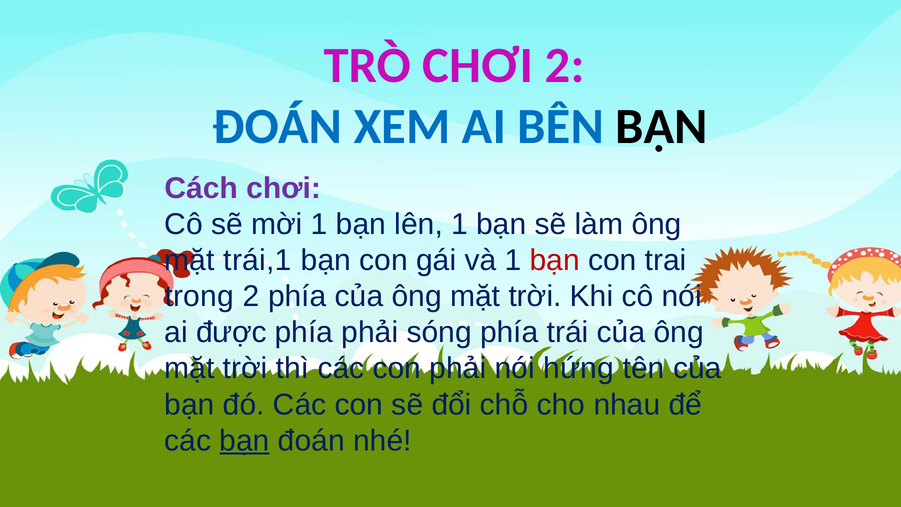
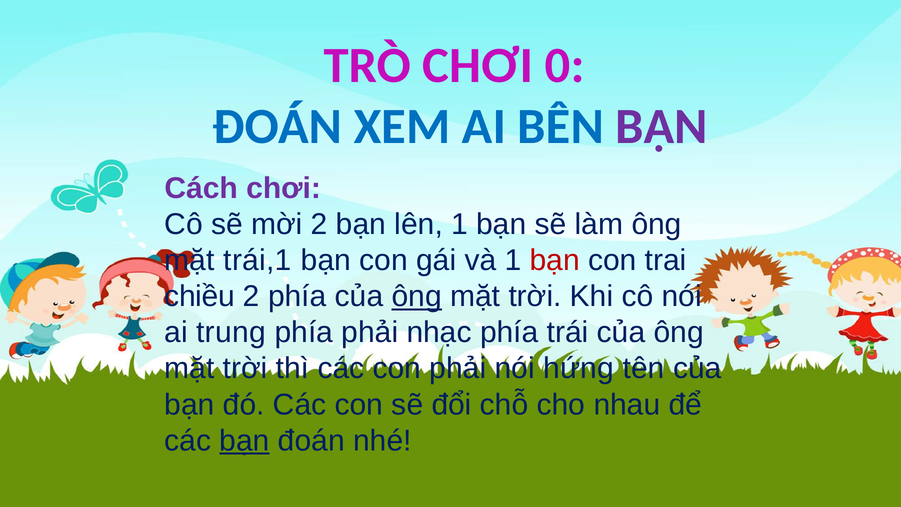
CHƠI 2: 2 -> 0
BẠN at (661, 126) colour: black -> purple
mời 1: 1 -> 2
trong: trong -> chiều
ông at (417, 296) underline: none -> present
được: được -> trung
sóng: sóng -> nhạc
